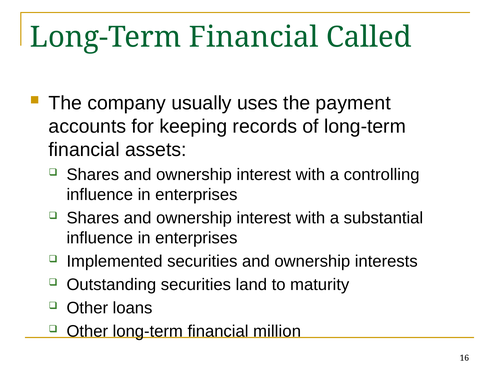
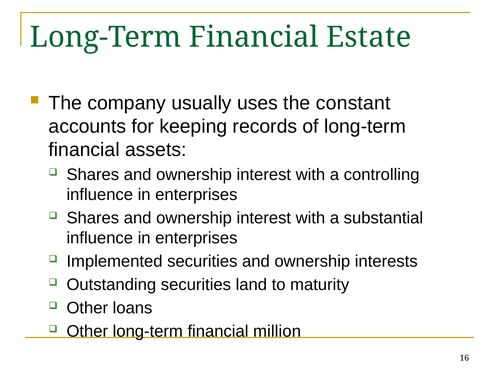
Called: Called -> Estate
payment: payment -> constant
